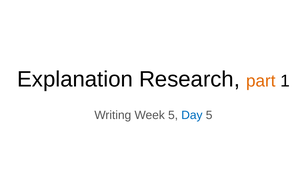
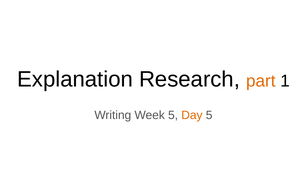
Day colour: blue -> orange
